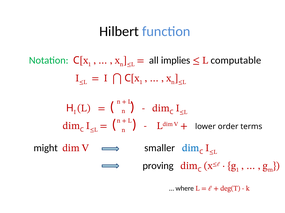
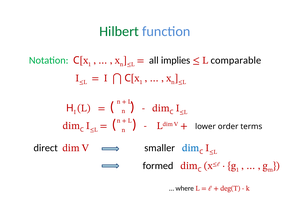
Hilbert colour: black -> green
computable: computable -> comparable
might: might -> direct
proving: proving -> formed
